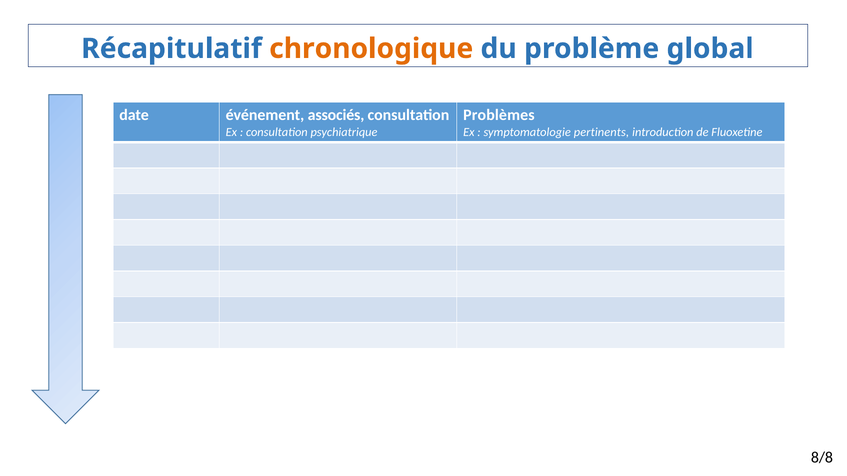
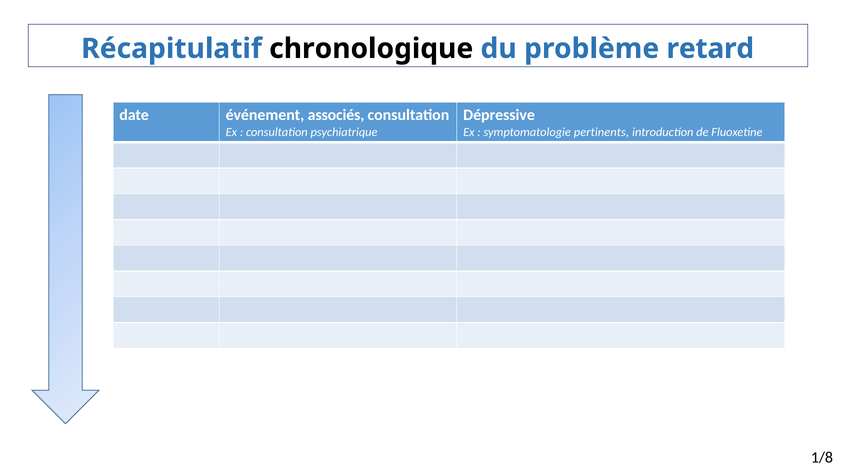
chronologique colour: orange -> black
global: global -> retard
Problèmes: Problèmes -> Dépressive
8/8: 8/8 -> 1/8
